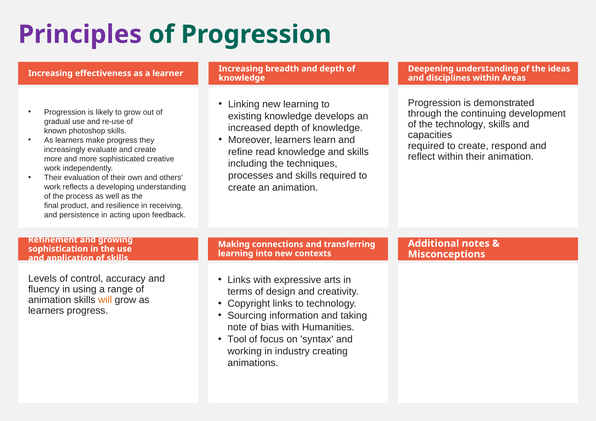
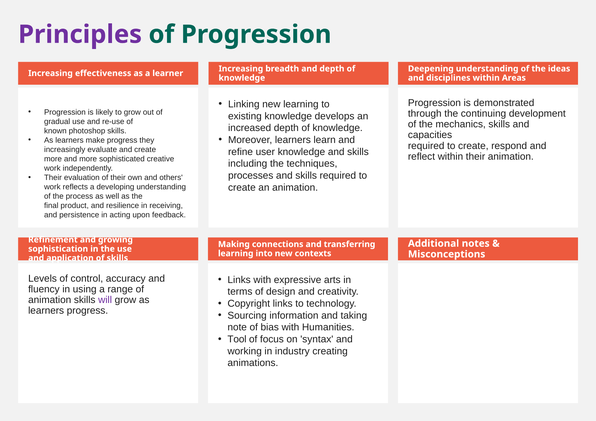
the technology: technology -> mechanics
read: read -> user
will colour: orange -> purple
